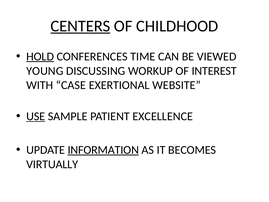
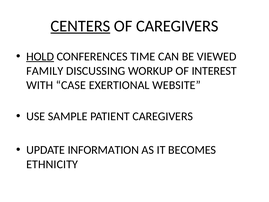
OF CHILDHOOD: CHILDHOOD -> CAREGIVERS
YOUNG: YOUNG -> FAMILY
USE underline: present -> none
PATIENT EXCELLENCE: EXCELLENCE -> CAREGIVERS
INFORMATION underline: present -> none
VIRTUALLY: VIRTUALLY -> ETHNICITY
